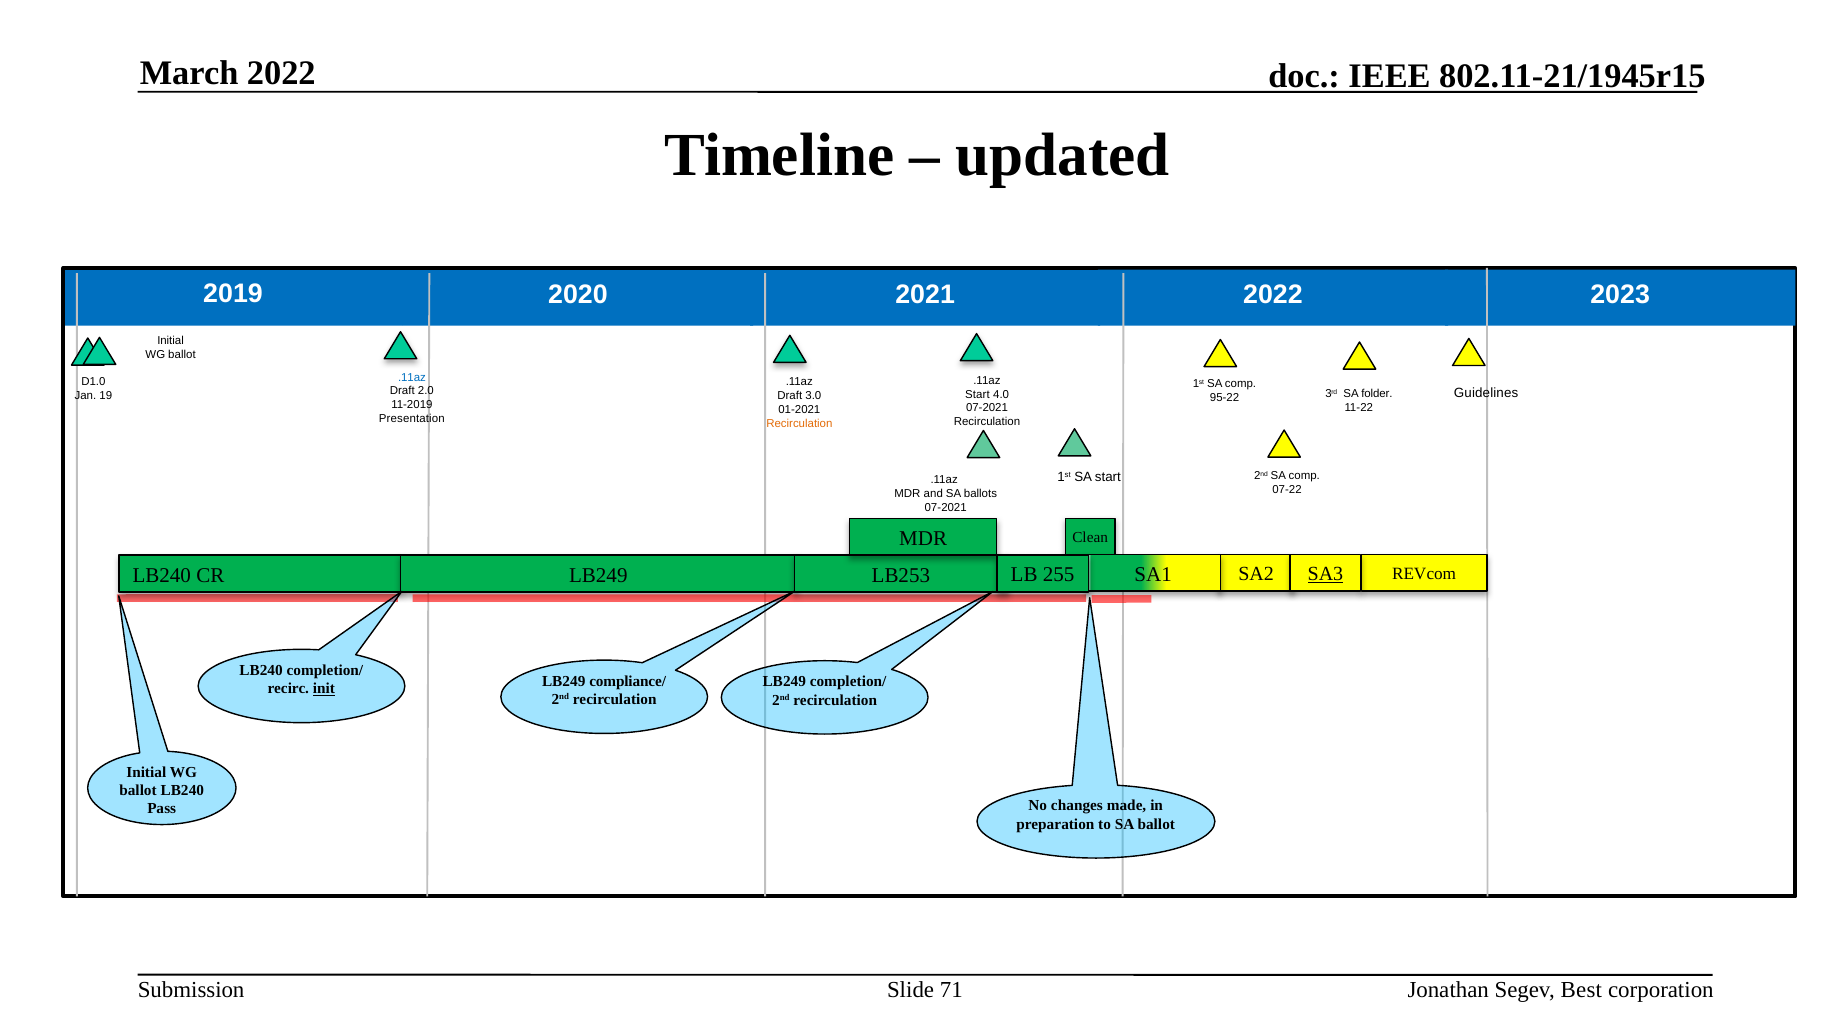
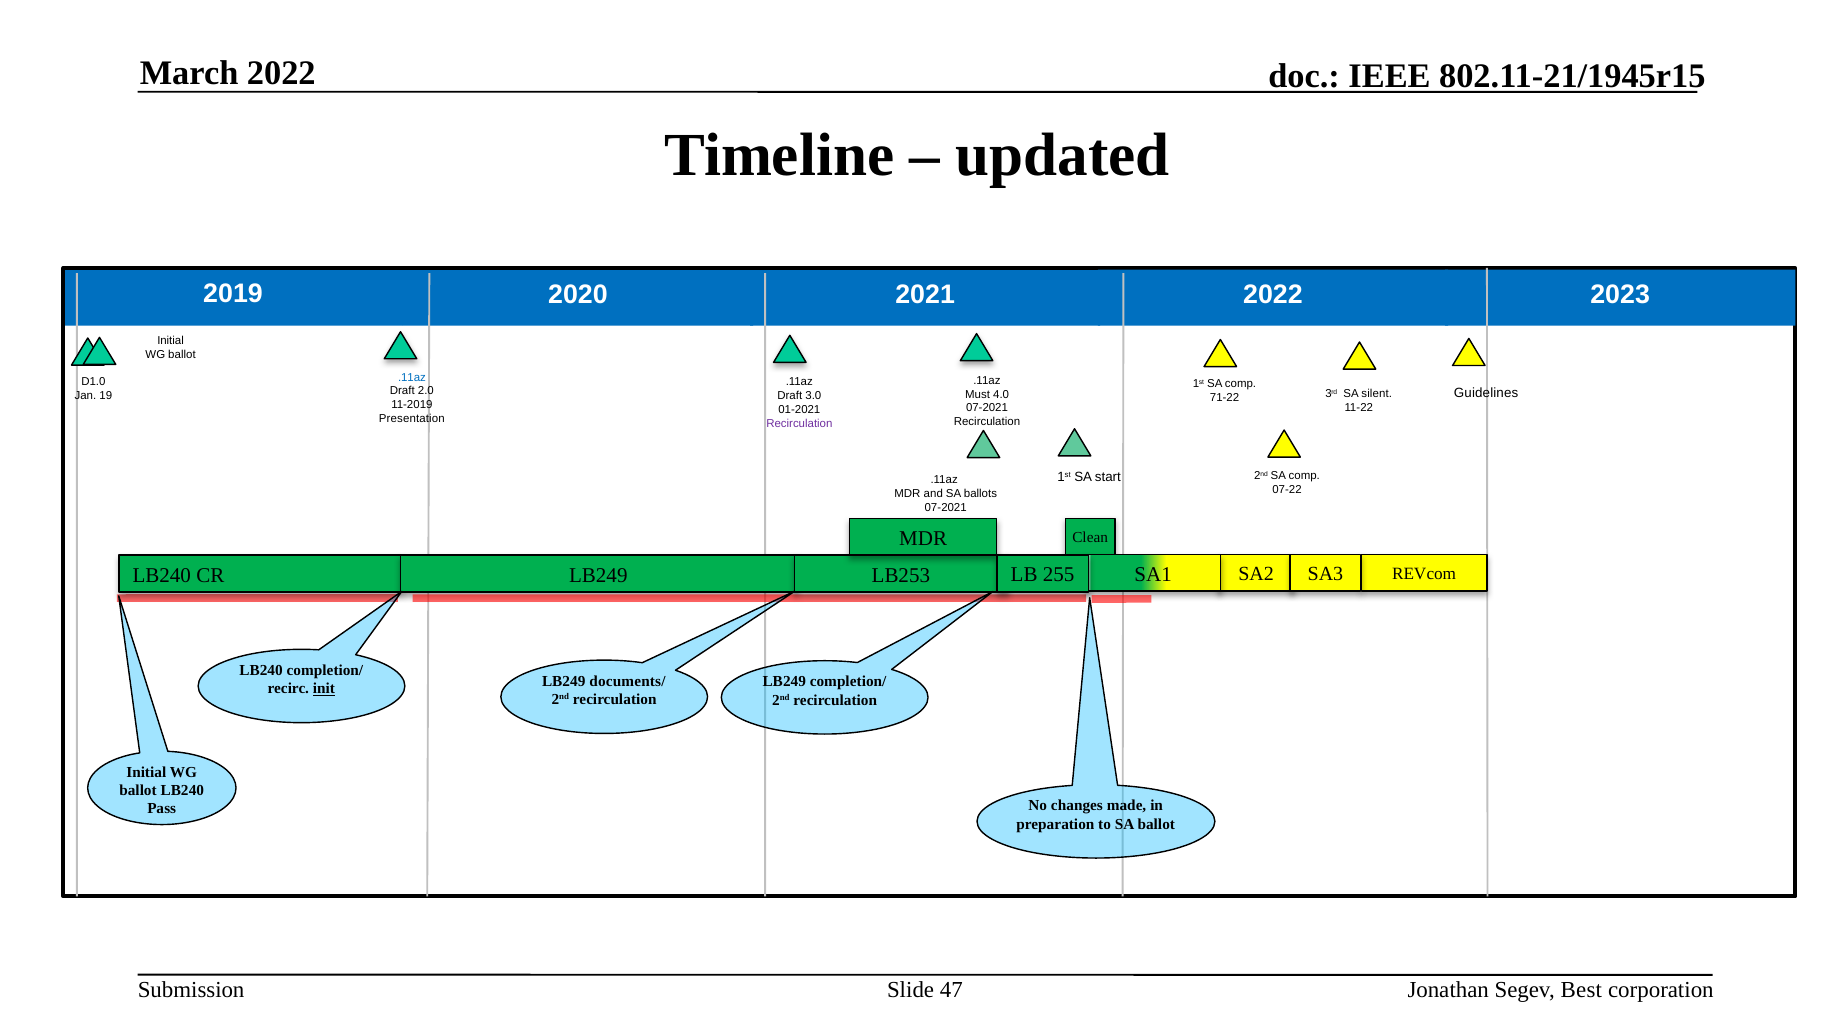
folder: folder -> silent
Start at (977, 394): Start -> Must
95-22: 95-22 -> 71-22
Recirculation at (799, 423) colour: orange -> purple
SA3 underline: present -> none
compliance/: compliance/ -> documents/
71: 71 -> 47
